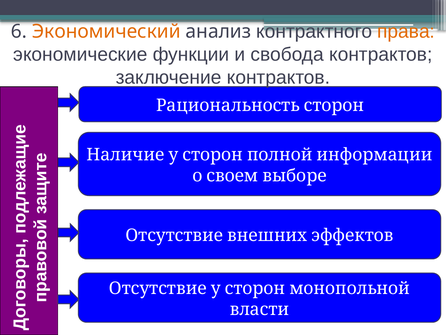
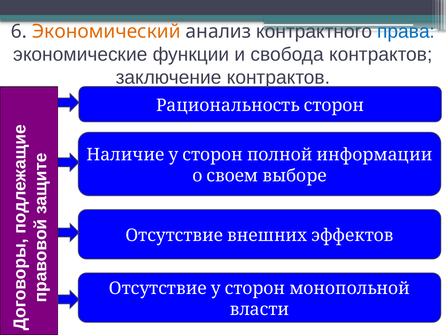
права colour: orange -> blue
